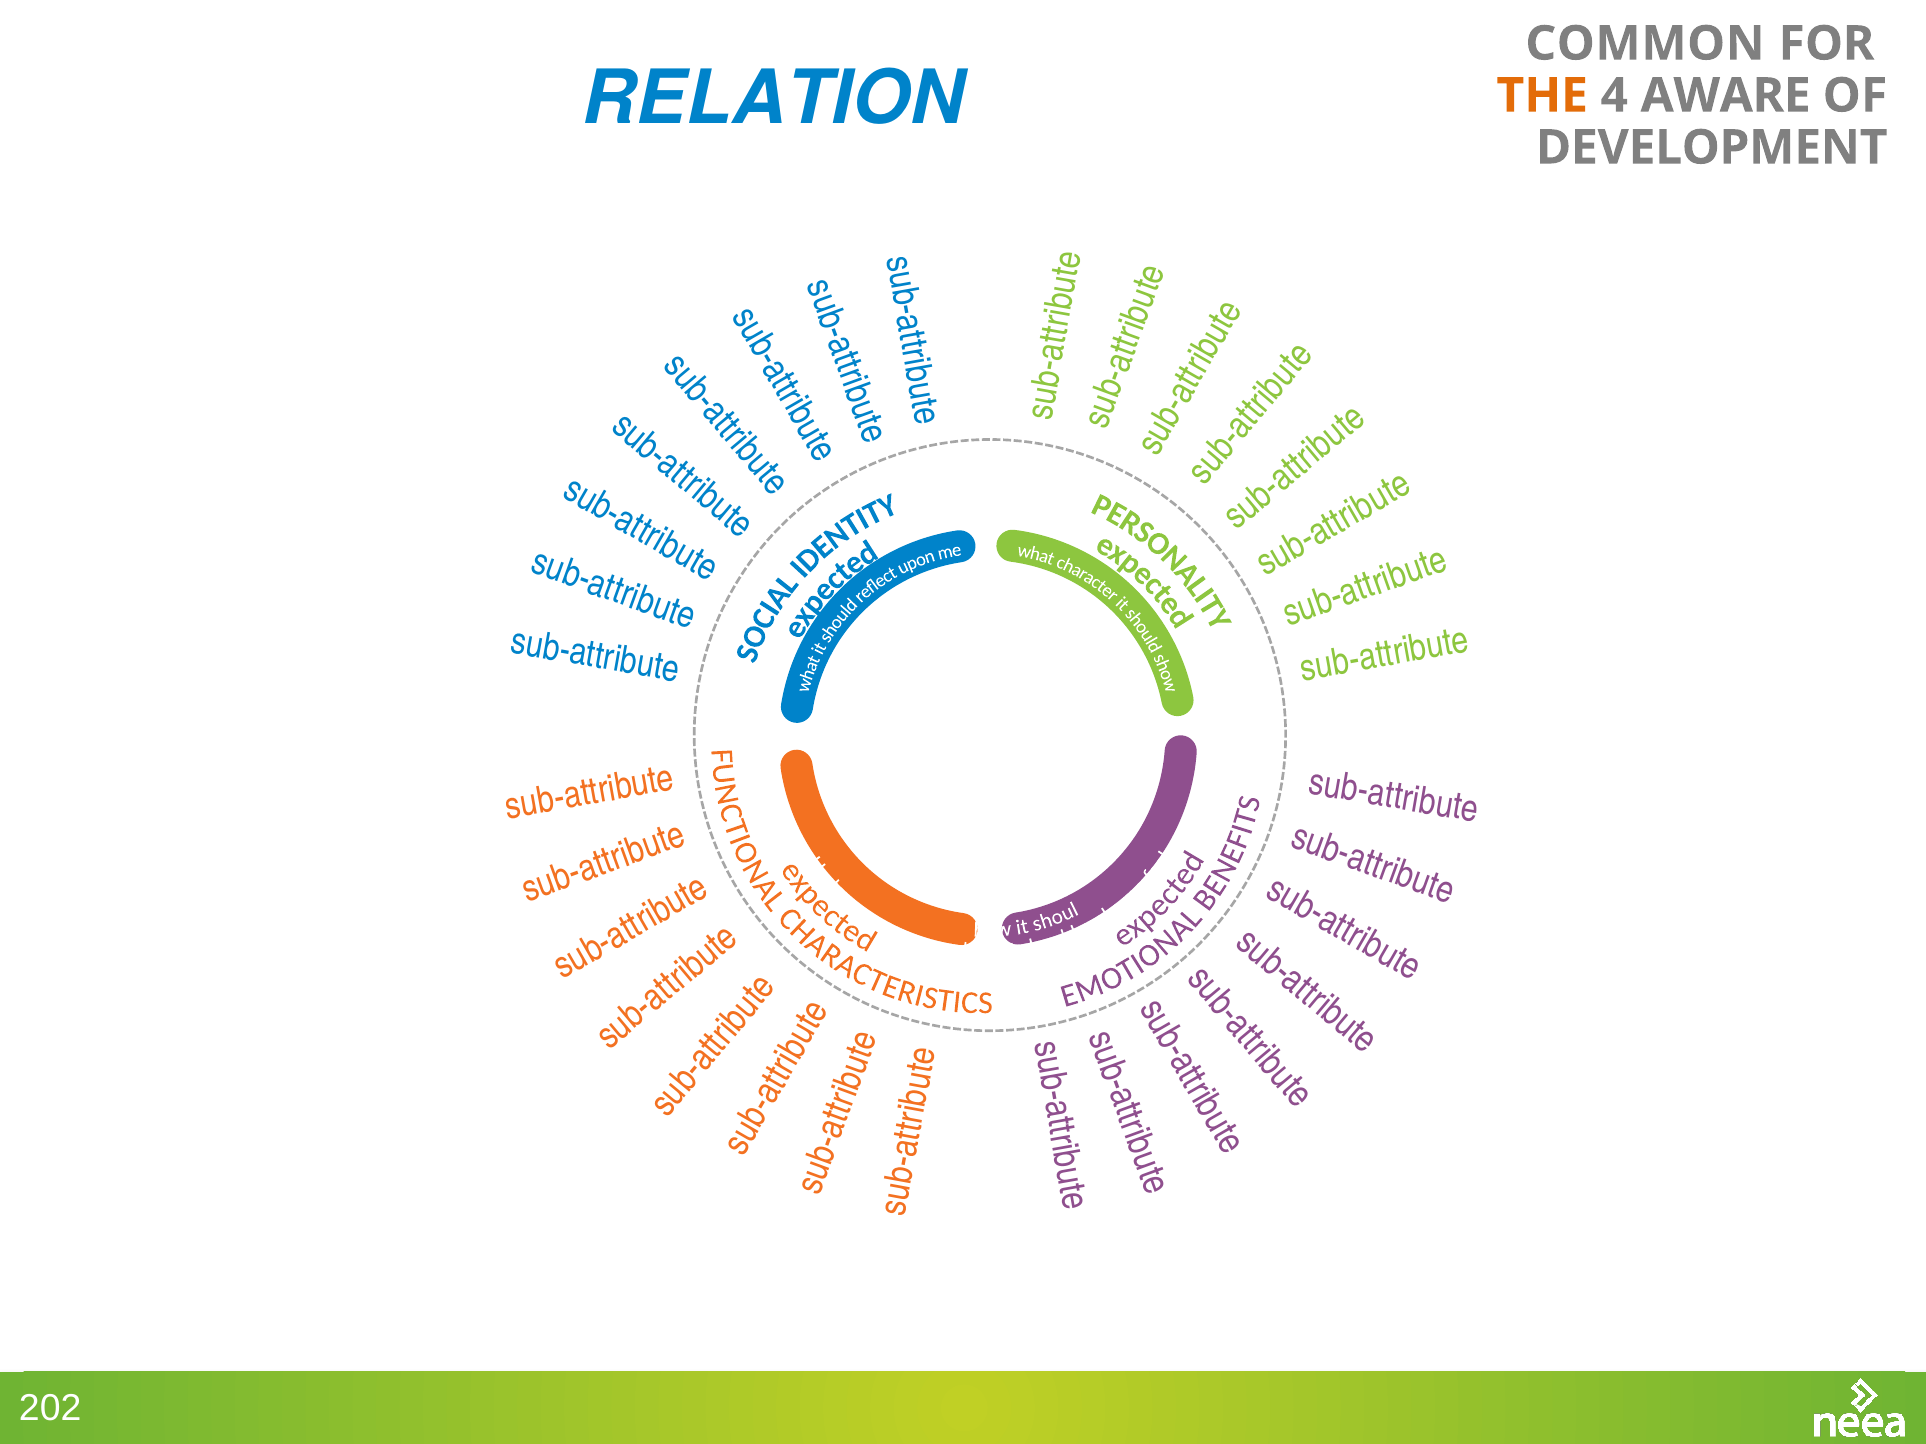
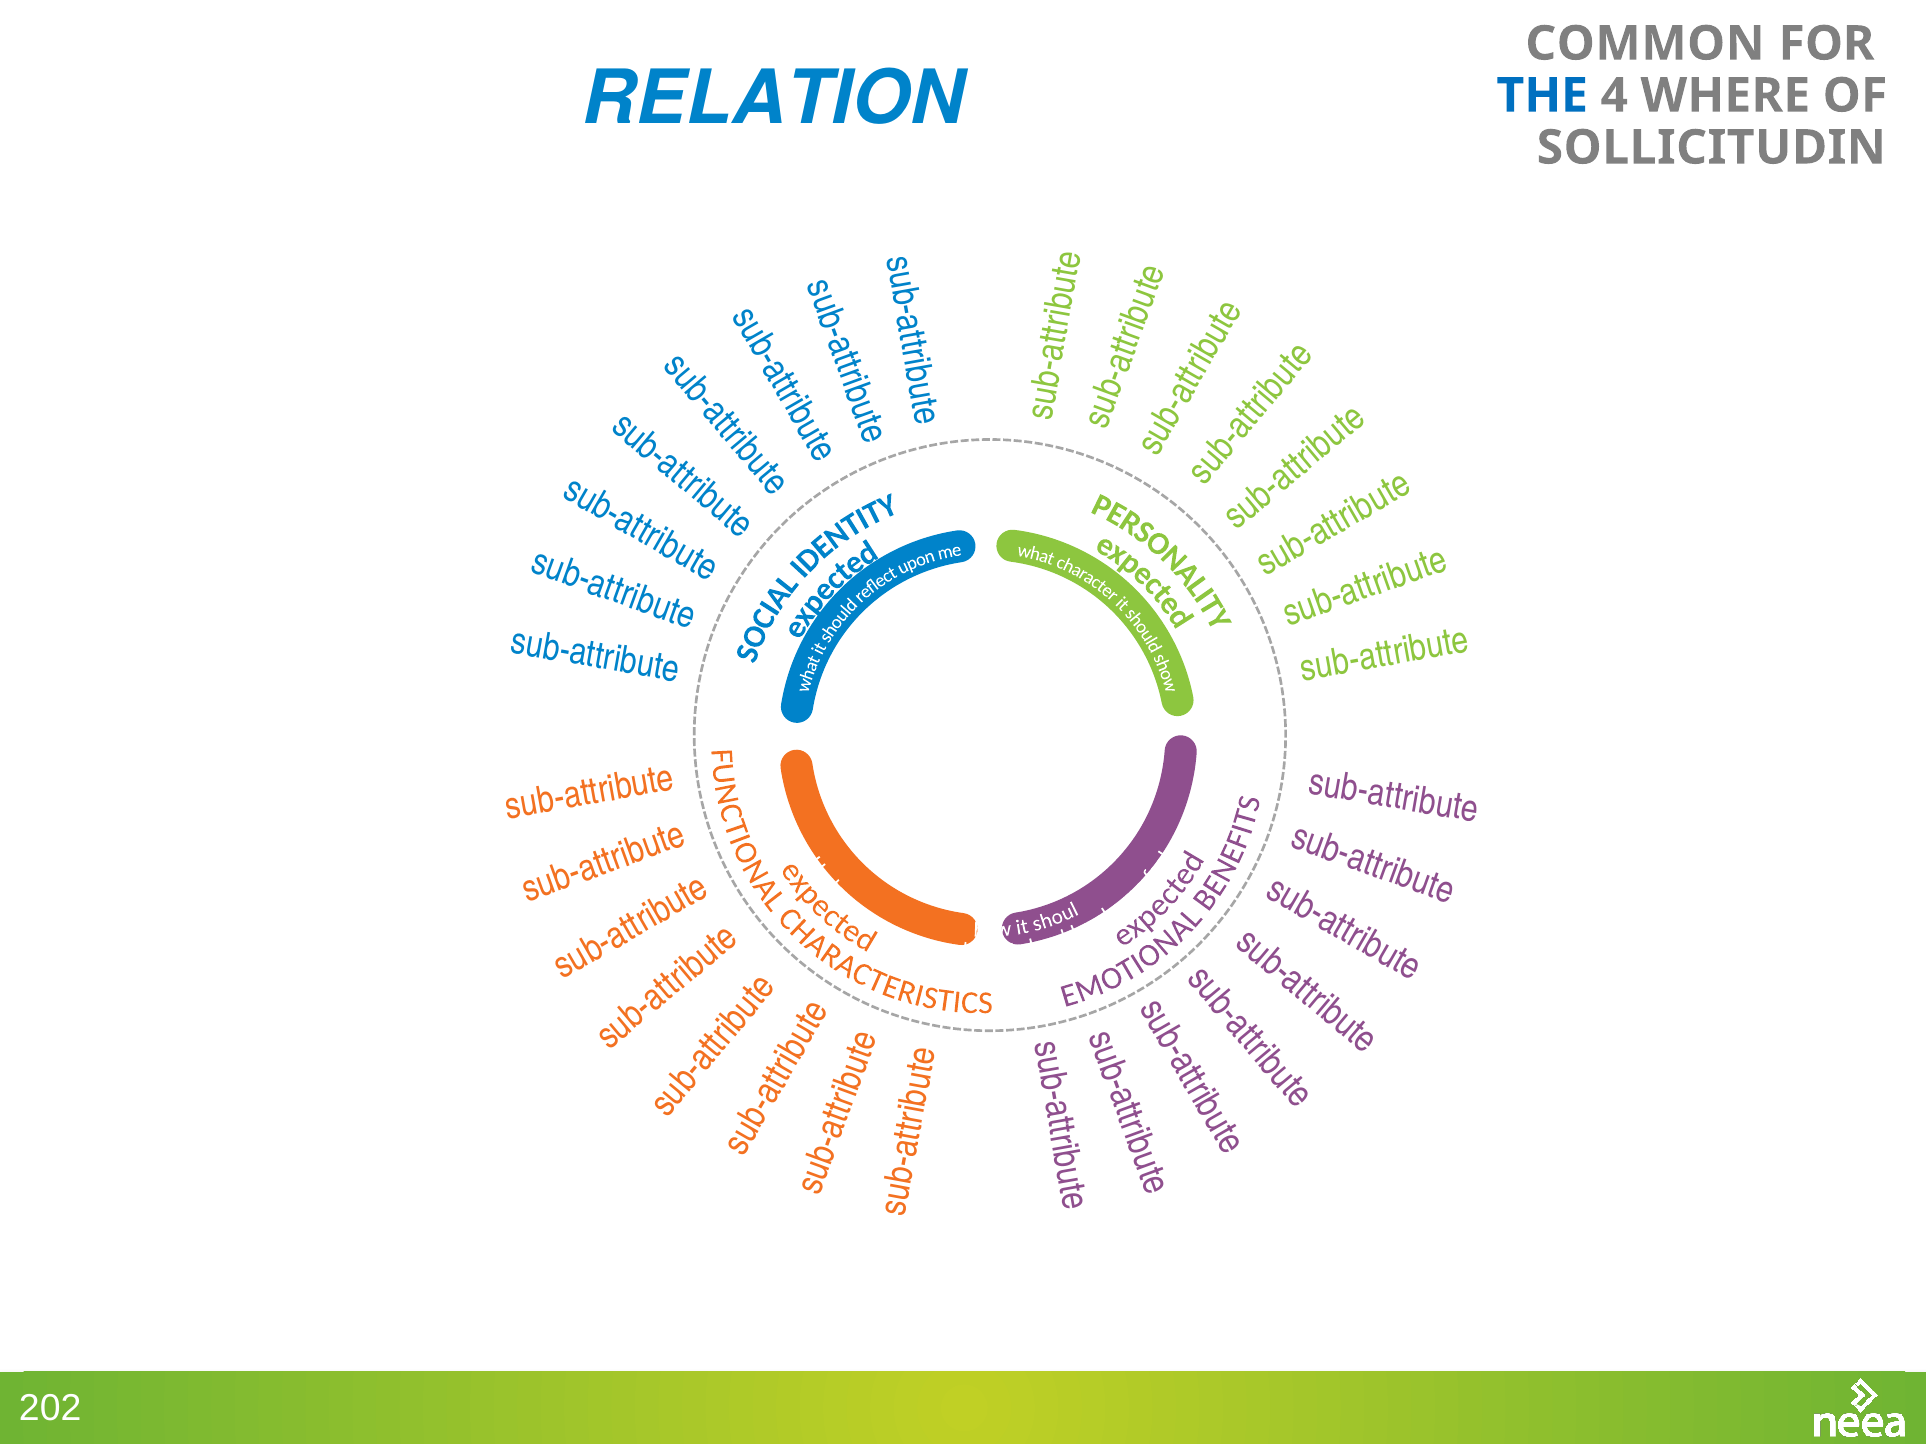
THE colour: orange -> blue
AWARE: AWARE -> WHERE
DEVELOPMENT: DEVELOPMENT -> SOLLICITUDIN
